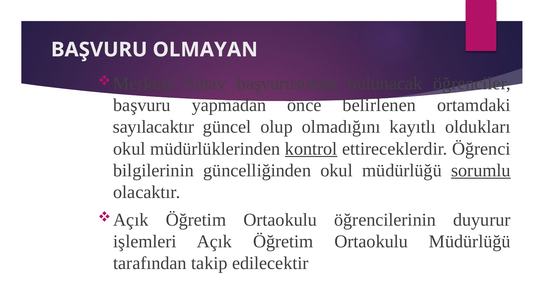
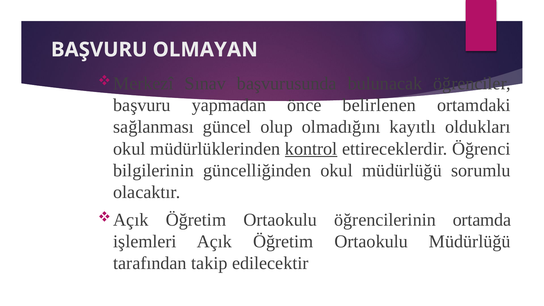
sayılacaktır: sayılacaktır -> sağlanması
sorumlu underline: present -> none
duyurur: duyurur -> ortamda
